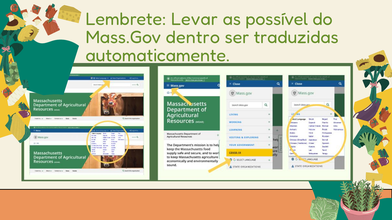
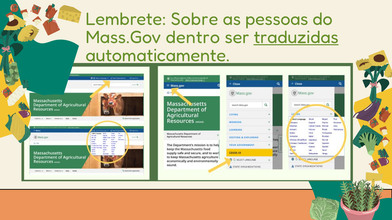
Levar: Levar -> Sobre
possível: possível -> pessoas
traduzidas underline: none -> present
